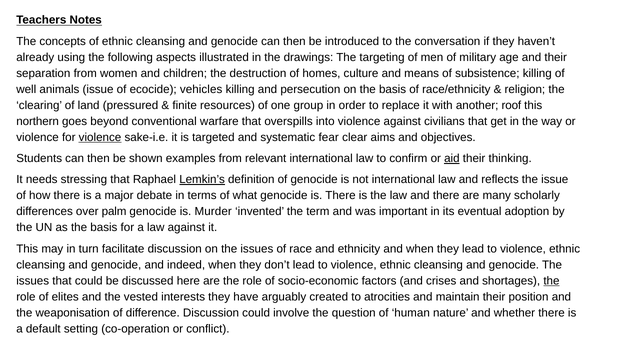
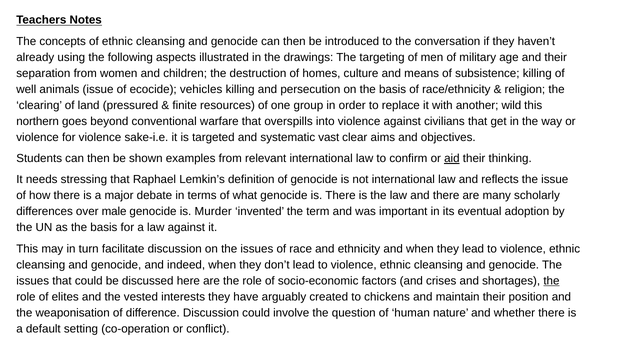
roof: roof -> wild
violence at (100, 137) underline: present -> none
fear: fear -> vast
Lemkin’s underline: present -> none
palm: palm -> male
atrocities: atrocities -> chickens
